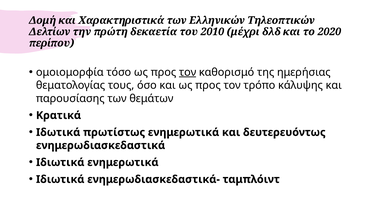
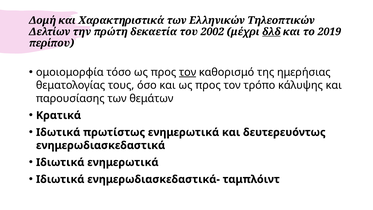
2010: 2010 -> 2002
δλδ underline: none -> present
2020: 2020 -> 2019
